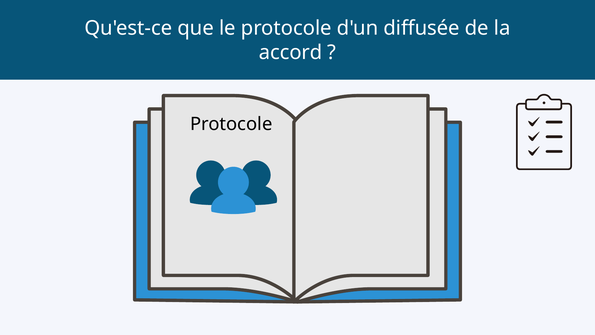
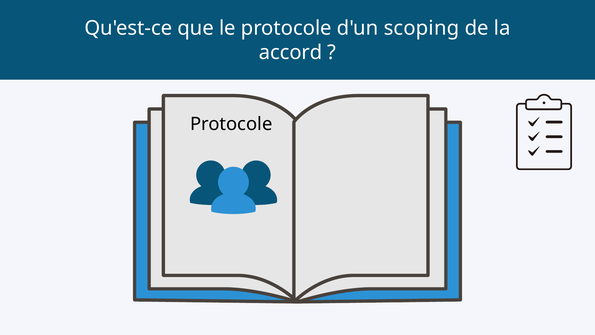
diffusée: diffusée -> scoping
